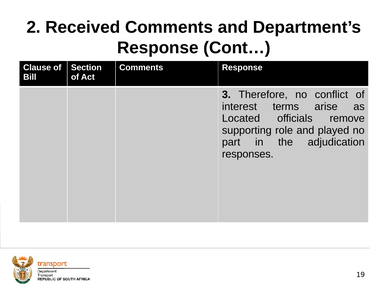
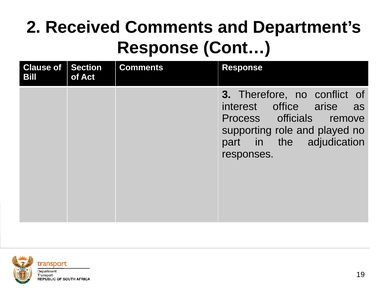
terms: terms -> office
Located: Located -> Process
